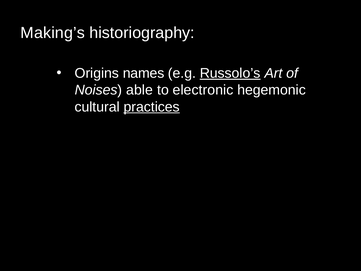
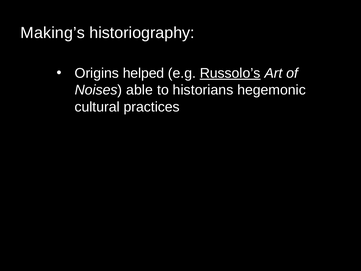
names: names -> helped
electronic: electronic -> historians
practices underline: present -> none
